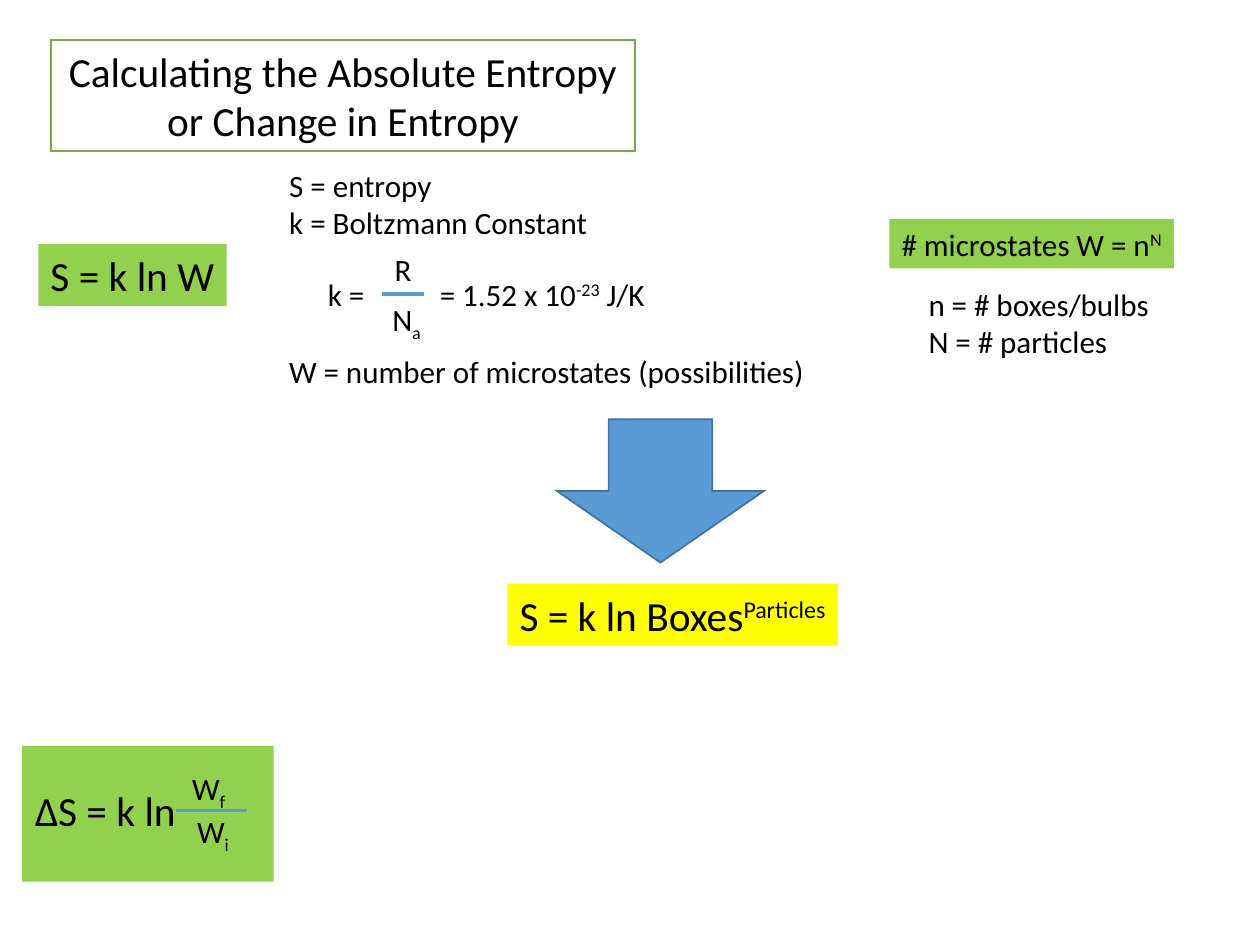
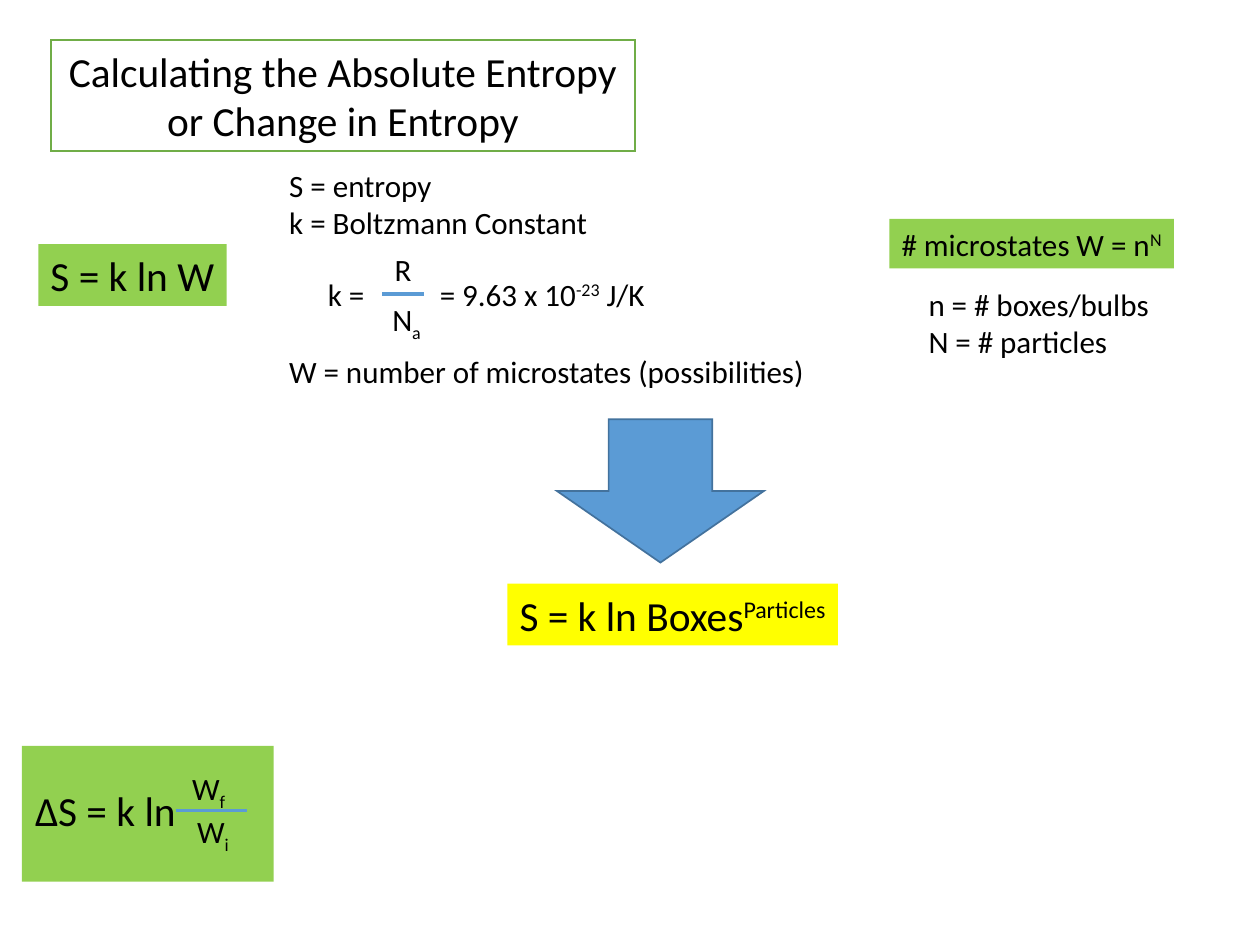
1.52: 1.52 -> 9.63
